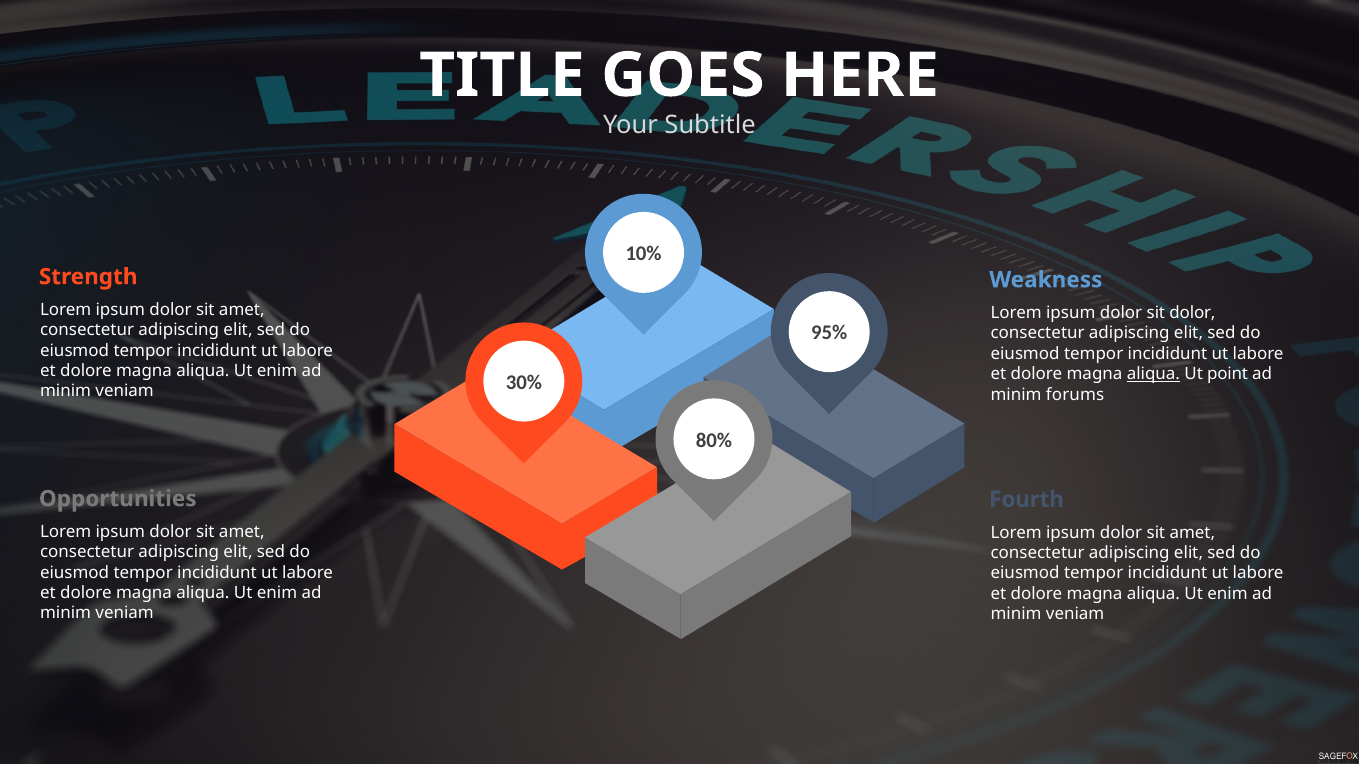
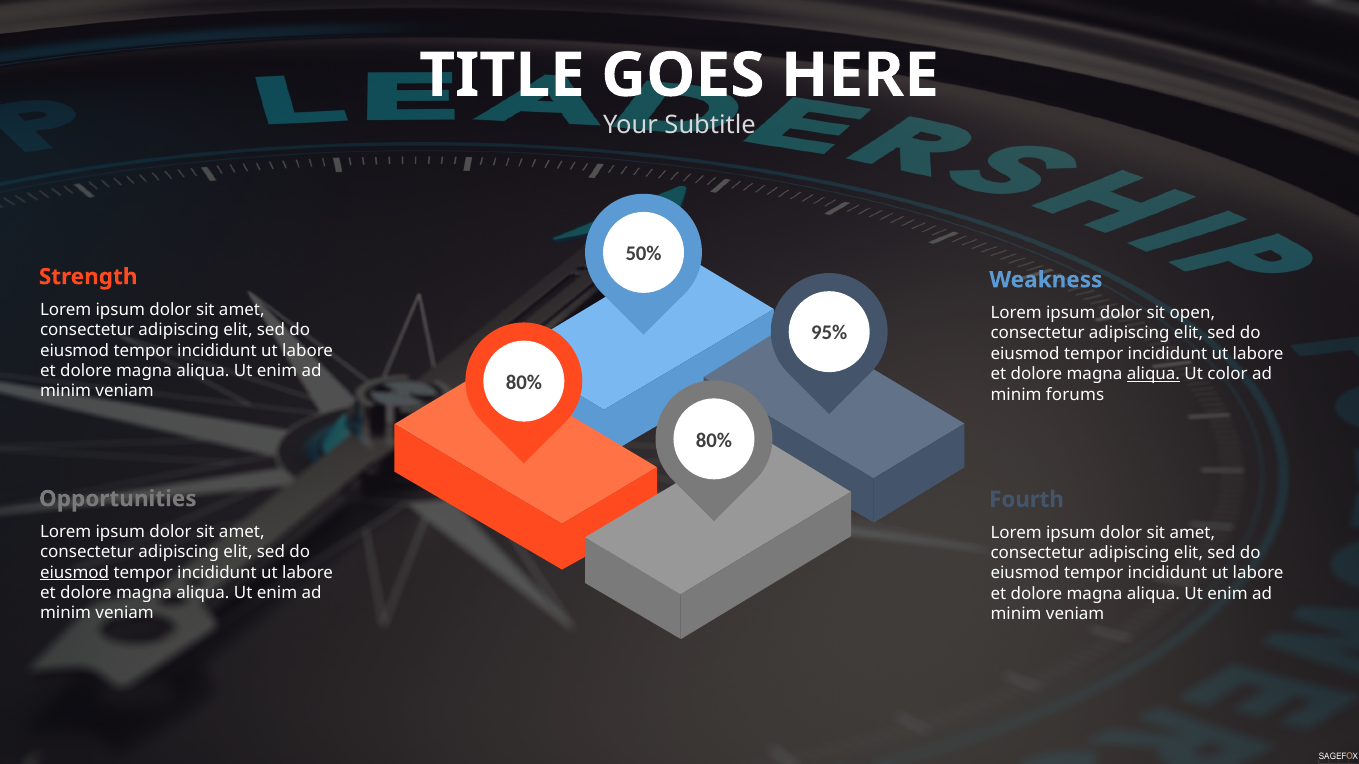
10%: 10% -> 50%
sit dolor: dolor -> open
point: point -> color
30% at (524, 383): 30% -> 80%
eiusmod at (75, 573) underline: none -> present
